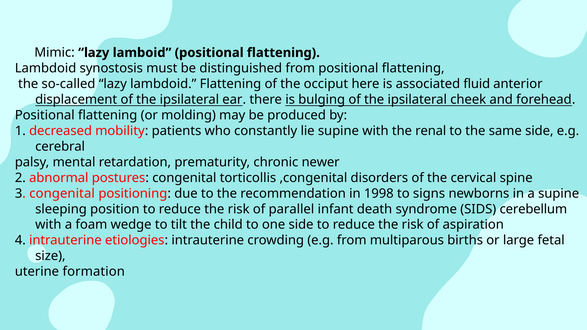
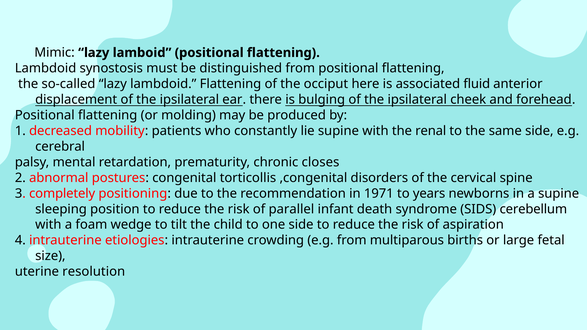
newer: newer -> closes
3 congenital: congenital -> completely
1998: 1998 -> 1971
signs: signs -> years
formation: formation -> resolution
